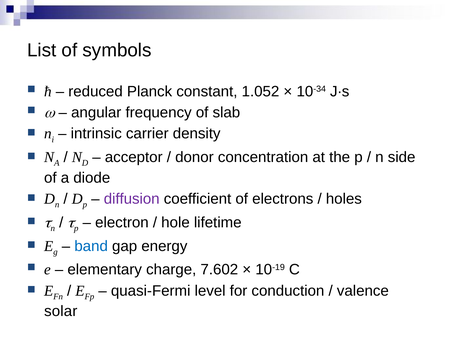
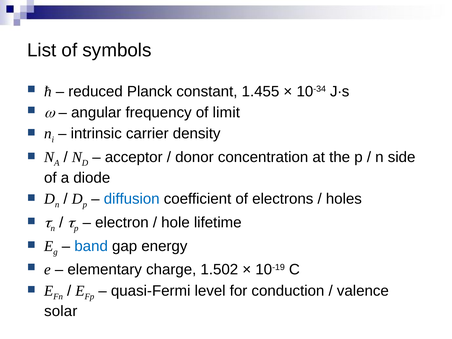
1.052: 1.052 -> 1.455
slab: slab -> limit
diffusion colour: purple -> blue
7.602: 7.602 -> 1.502
